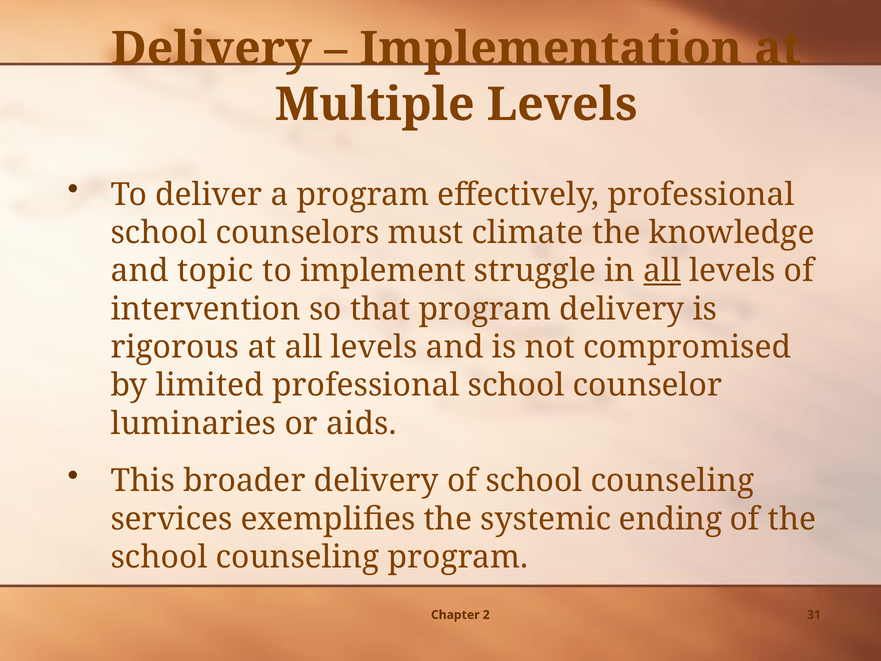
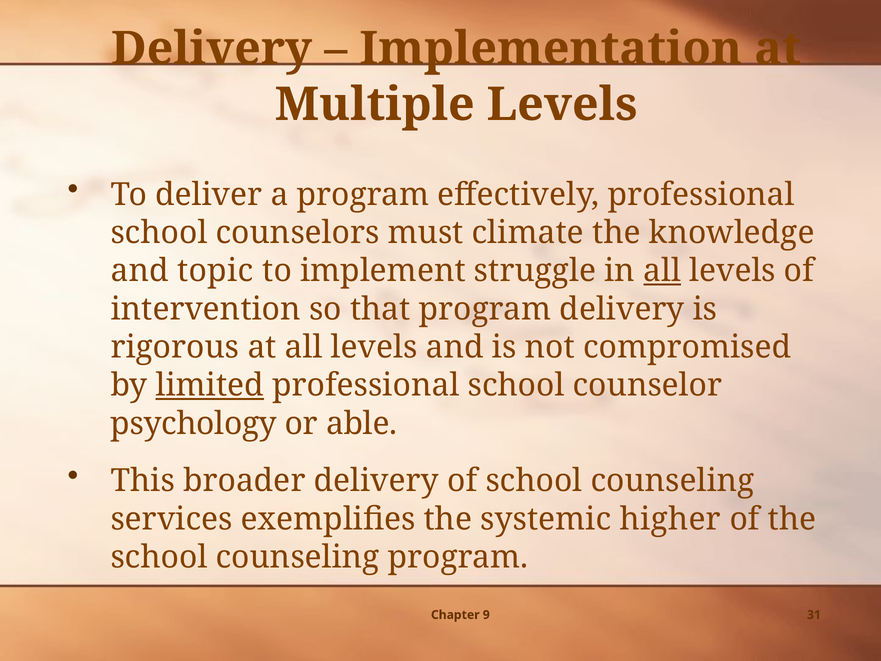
limited underline: none -> present
luminaries: luminaries -> psychology
aids: aids -> able
ending: ending -> higher
2: 2 -> 9
